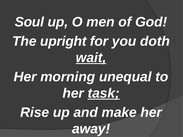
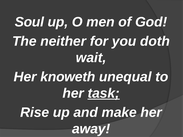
upright: upright -> neither
wait underline: present -> none
morning: morning -> knoweth
